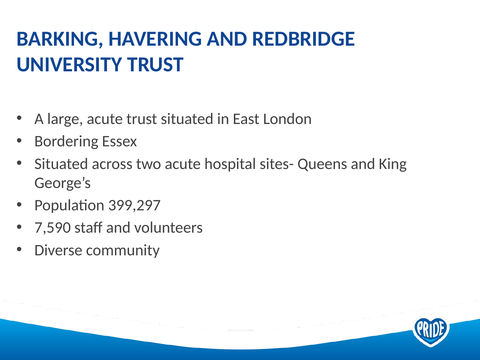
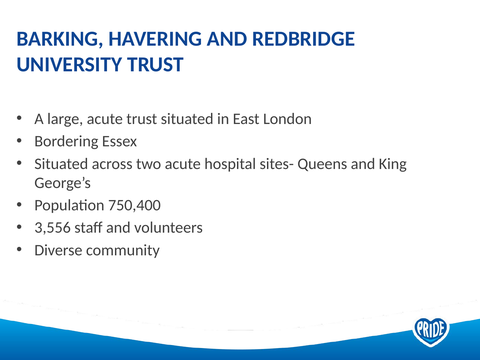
399,297: 399,297 -> 750,400
7,590: 7,590 -> 3,556
